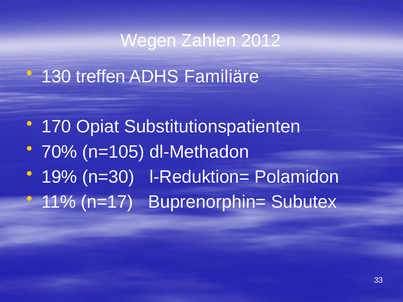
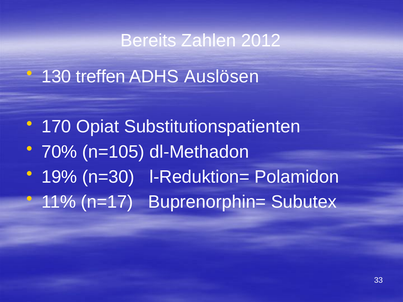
Wegen: Wegen -> Bereits
Familiäre: Familiäre -> Auslösen
